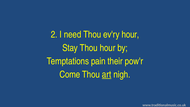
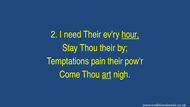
need Thou: Thou -> Their
hour at (130, 35) underline: none -> present
Thou hour: hour -> their
